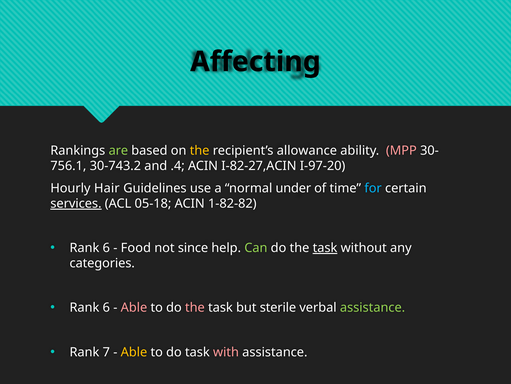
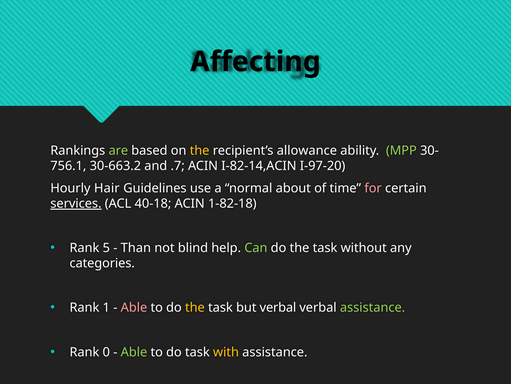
MPP colour: pink -> light green
30-743.2: 30-743.2 -> 30-663.2
.4: .4 -> .7
I-82-27,ACIN: I-82-27,ACIN -> I-82-14,ACIN
under: under -> about
for colour: light blue -> pink
05-18: 05-18 -> 40-18
1-82-82: 1-82-82 -> 1-82-18
6 at (106, 248): 6 -> 5
Food: Food -> Than
since: since -> blind
task at (325, 248) underline: present -> none
6 at (106, 307): 6 -> 1
the at (195, 307) colour: pink -> yellow
but sterile: sterile -> verbal
7: 7 -> 0
Able at (134, 351) colour: yellow -> light green
with colour: pink -> yellow
